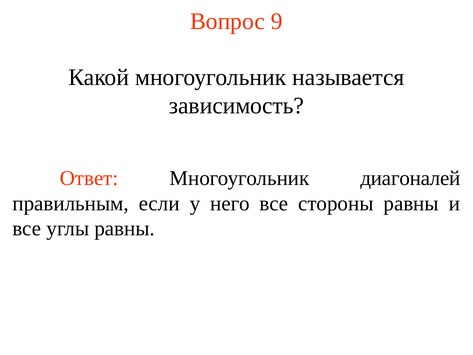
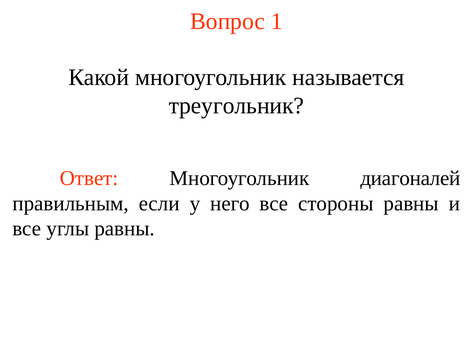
9: 9 -> 1
зависимость: зависимость -> треугольник
